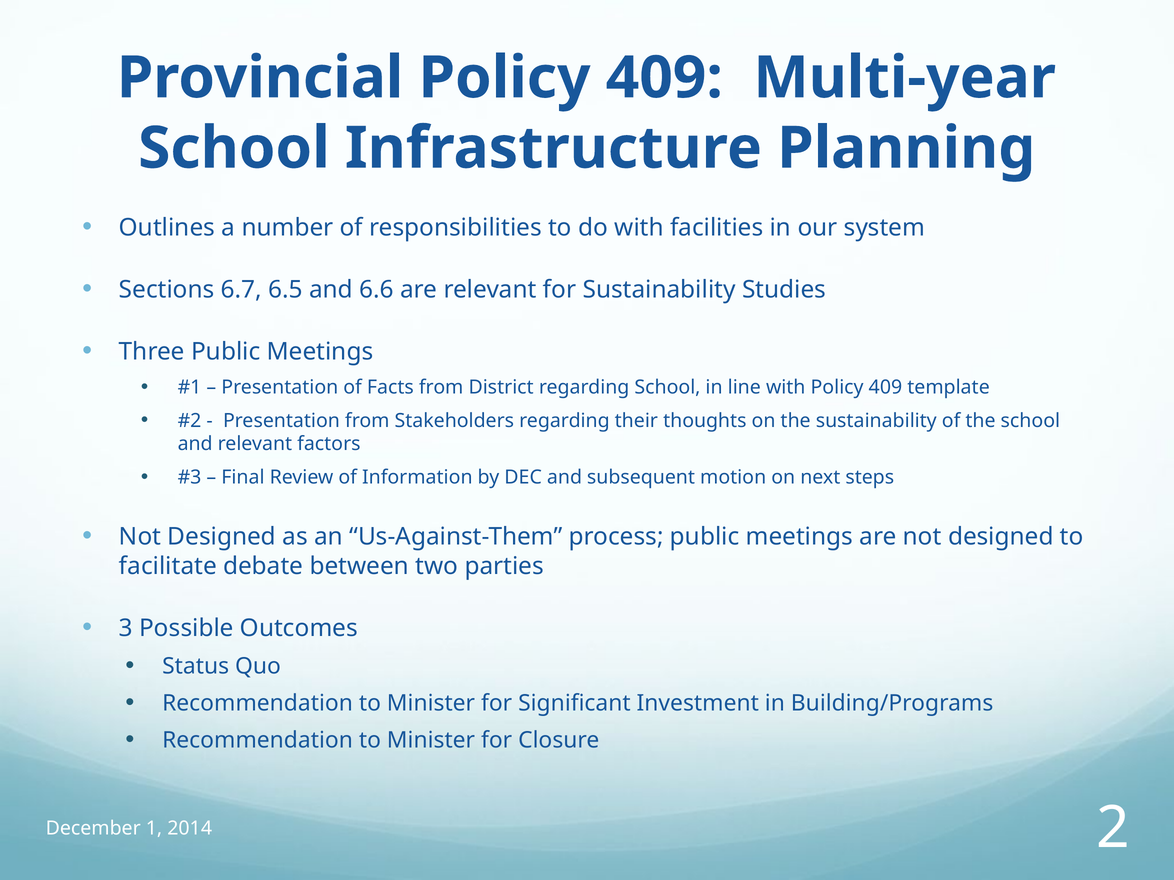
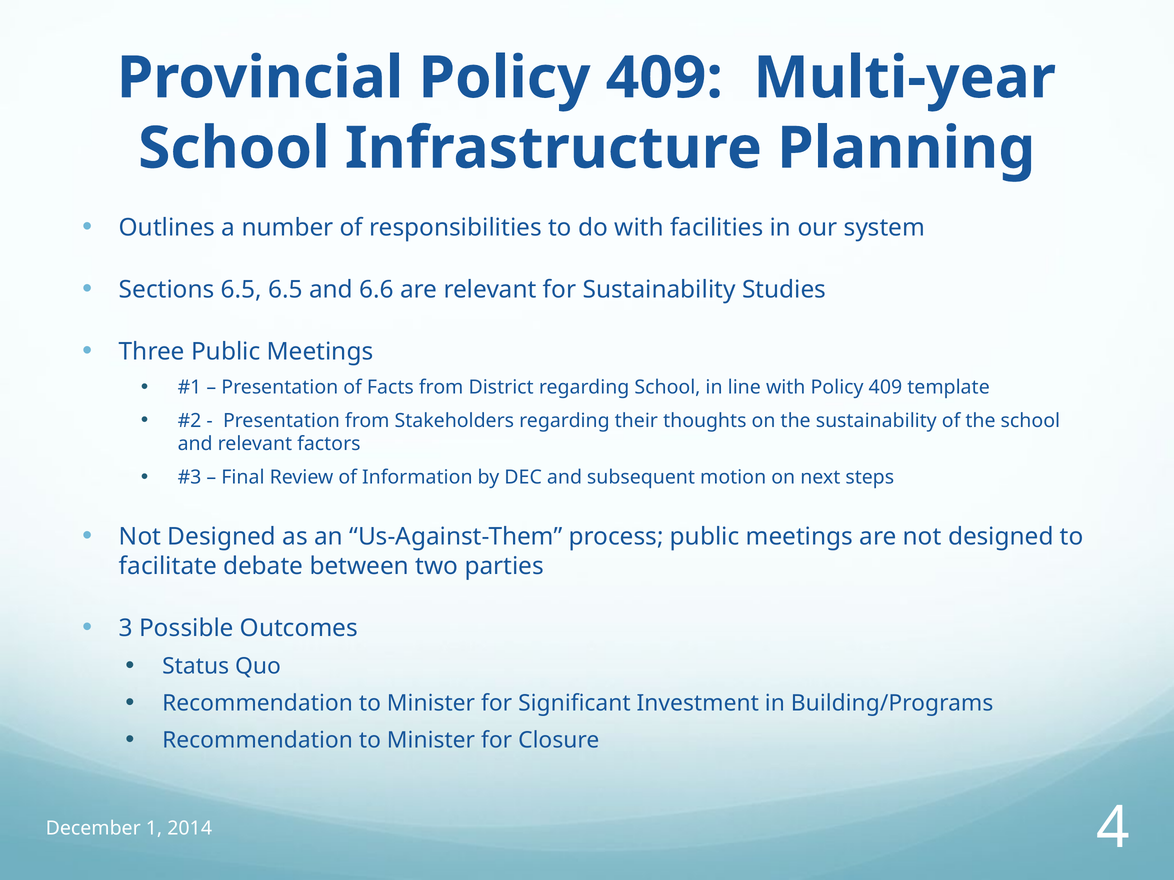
Sections 6.7: 6.7 -> 6.5
2: 2 -> 4
